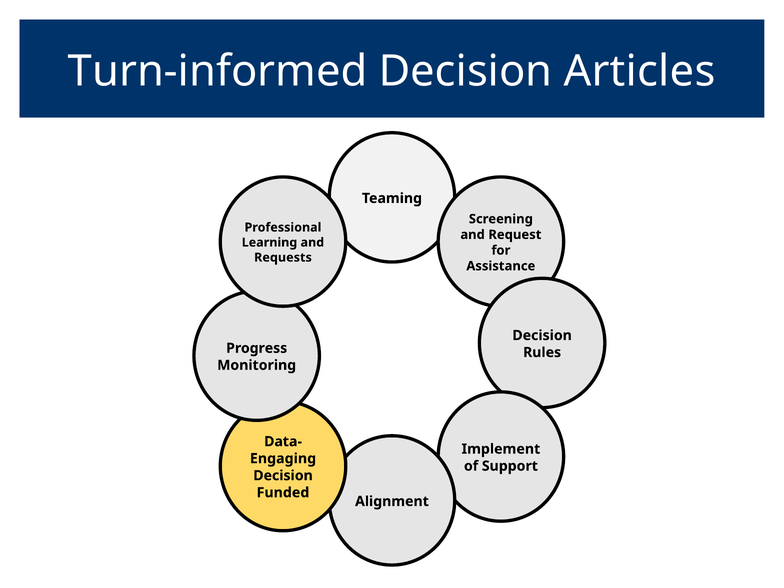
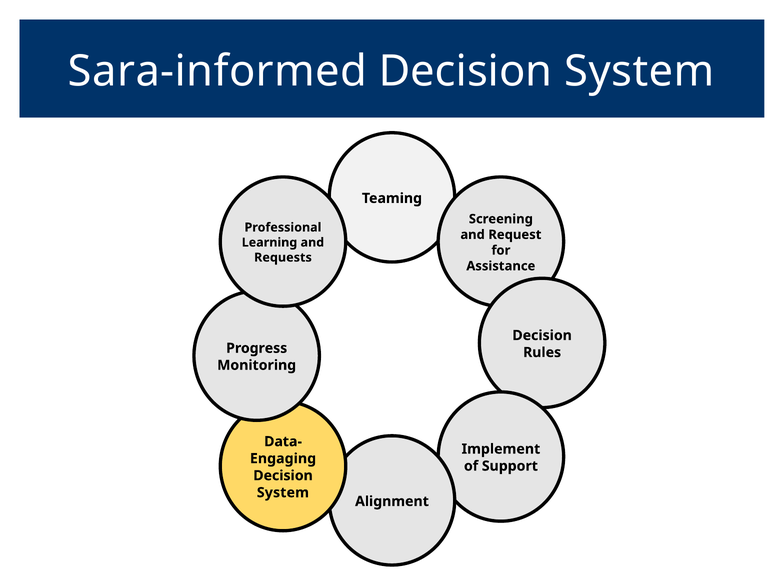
Turn-informed: Turn-informed -> Sara-informed
Articles at (640, 72): Articles -> System
Funded at (283, 493): Funded -> System
